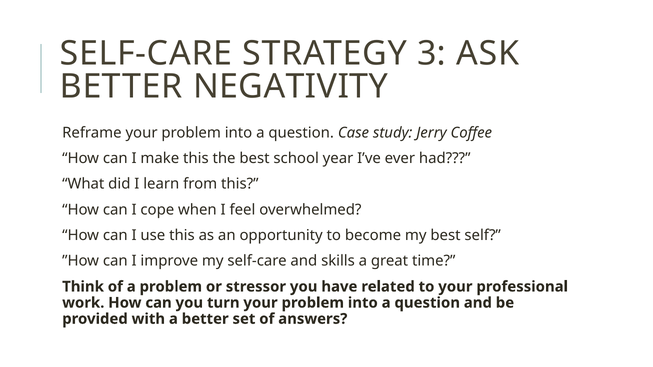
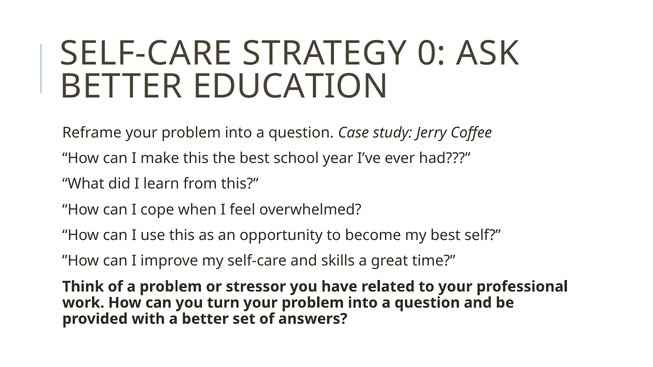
3: 3 -> 0
NEGATIVITY: NEGATIVITY -> EDUCATION
